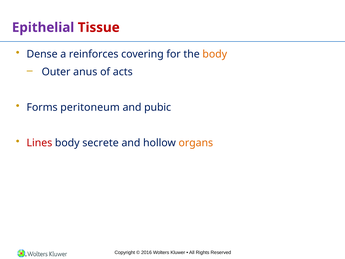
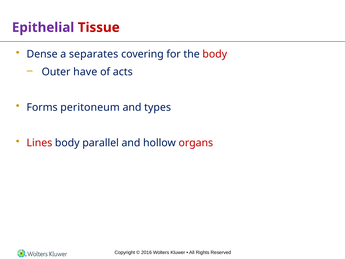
reinforces: reinforces -> separates
body at (215, 54) colour: orange -> red
anus: anus -> have
pubic: pubic -> types
secrete: secrete -> parallel
organs colour: orange -> red
